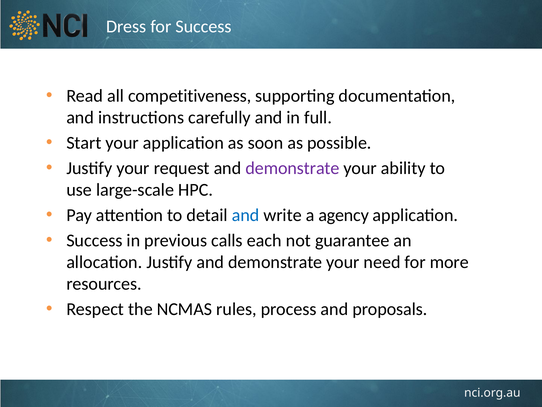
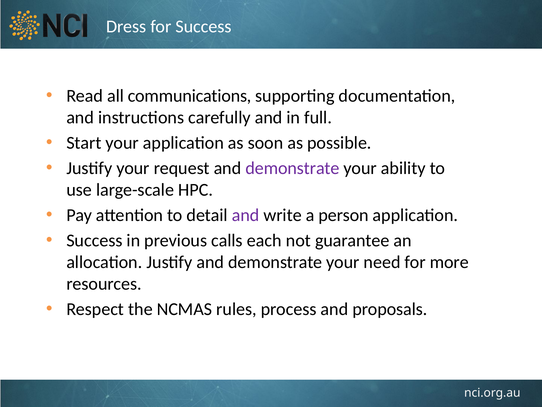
competitiveness: competitiveness -> communications
and at (246, 215) colour: blue -> purple
agency: agency -> person
